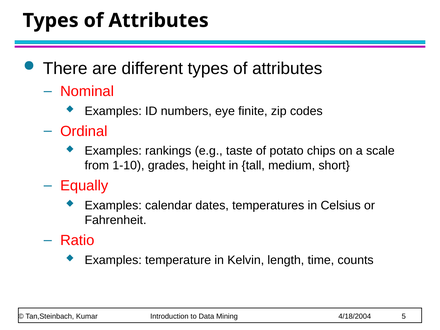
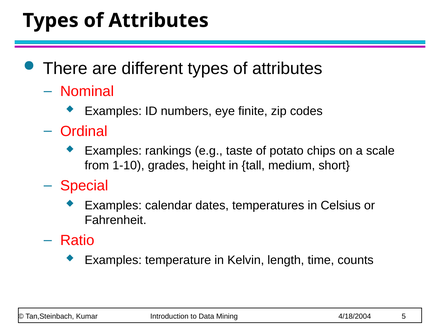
Equally: Equally -> Special
